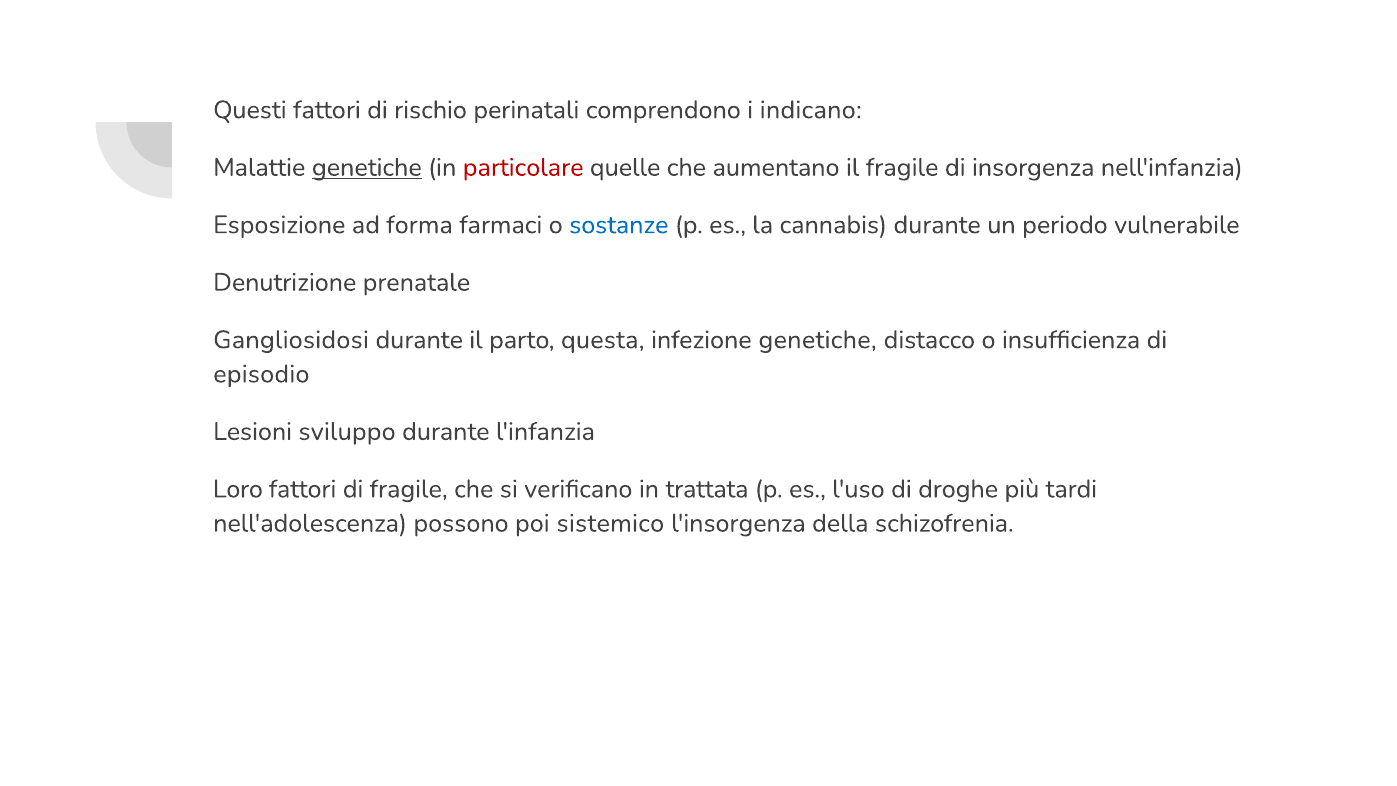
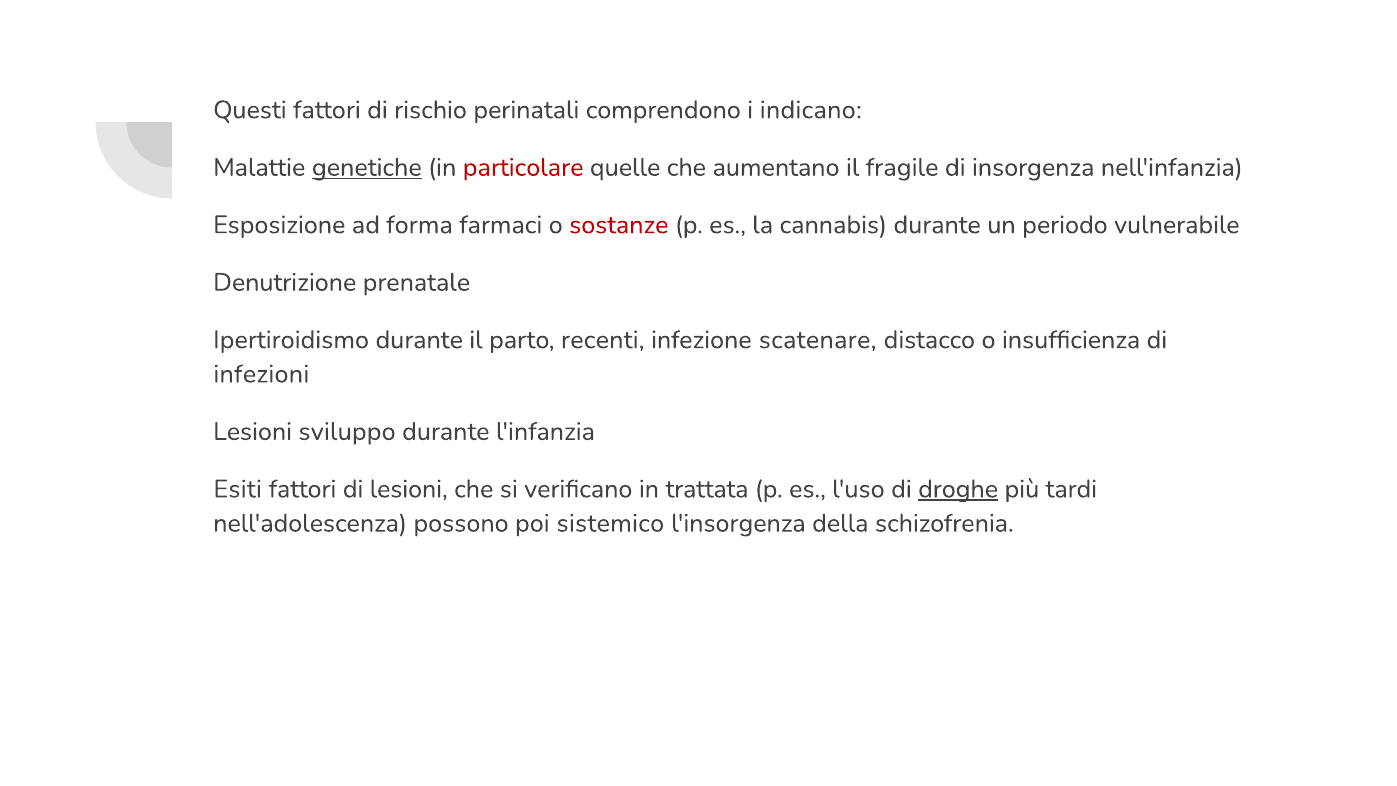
sostanze colour: blue -> red
Gangliosidosi: Gangliosidosi -> Ipertiroidismo
questa: questa -> recenti
infezione genetiche: genetiche -> scatenare
episodio: episodio -> infezioni
Loro: Loro -> Esiti
di fragile: fragile -> lesioni
droghe underline: none -> present
